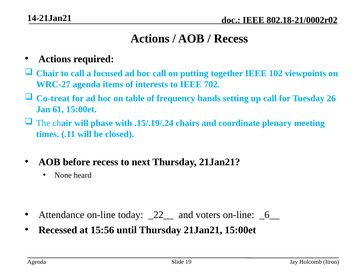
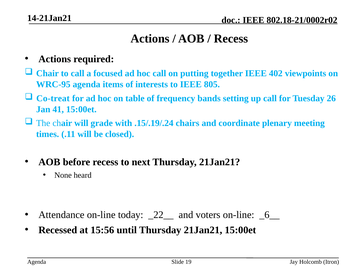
102: 102 -> 402
WRC-27: WRC-27 -> WRC-95
702: 702 -> 805
61: 61 -> 41
phase: phase -> grade
